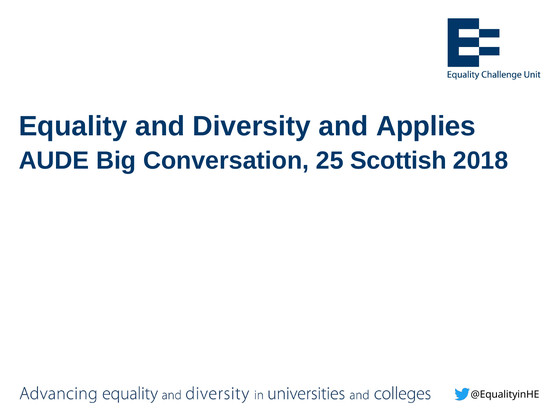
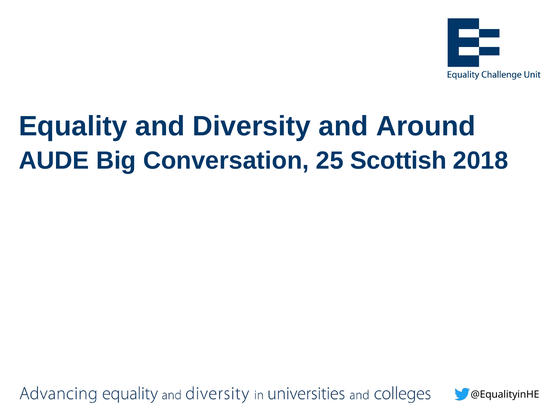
Applies: Applies -> Around
